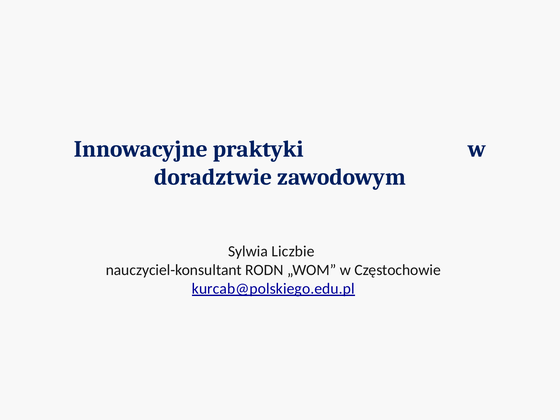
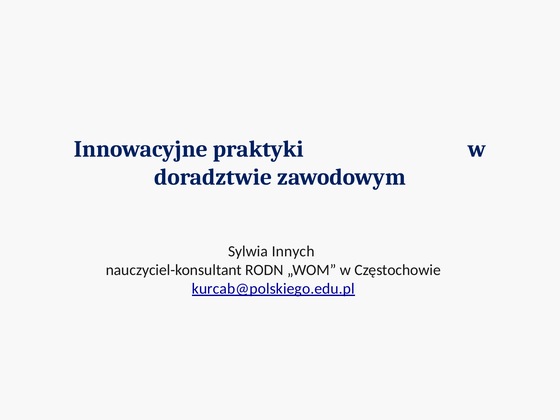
Liczbie: Liczbie -> Innych
